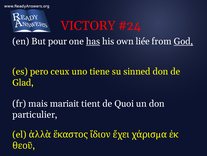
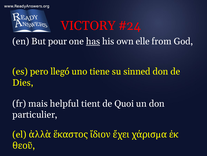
liée: liée -> elle
God underline: present -> none
ceux: ceux -> llegó
Glad: Glad -> Dies
mariait: mariait -> helpful
